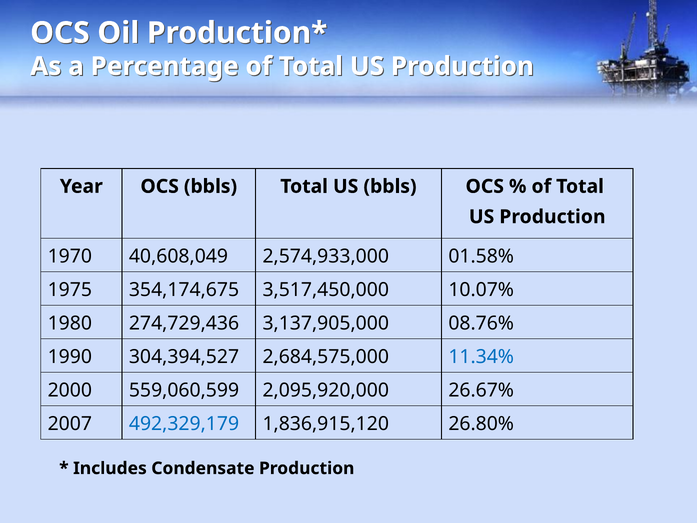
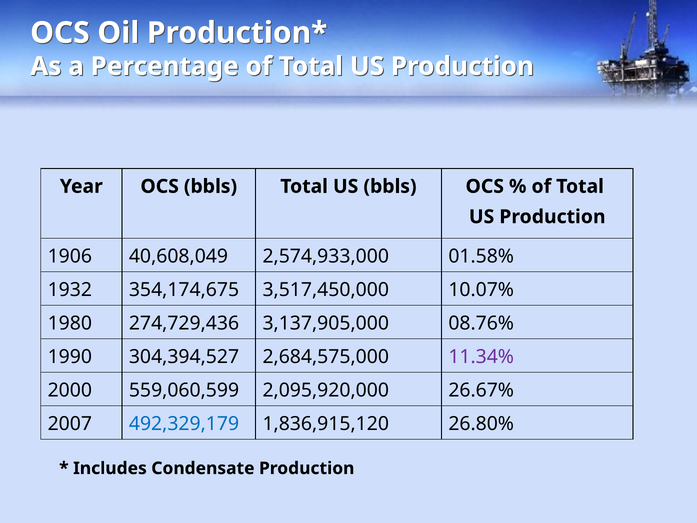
1970: 1970 -> 1906
1975: 1975 -> 1932
11.34% colour: blue -> purple
